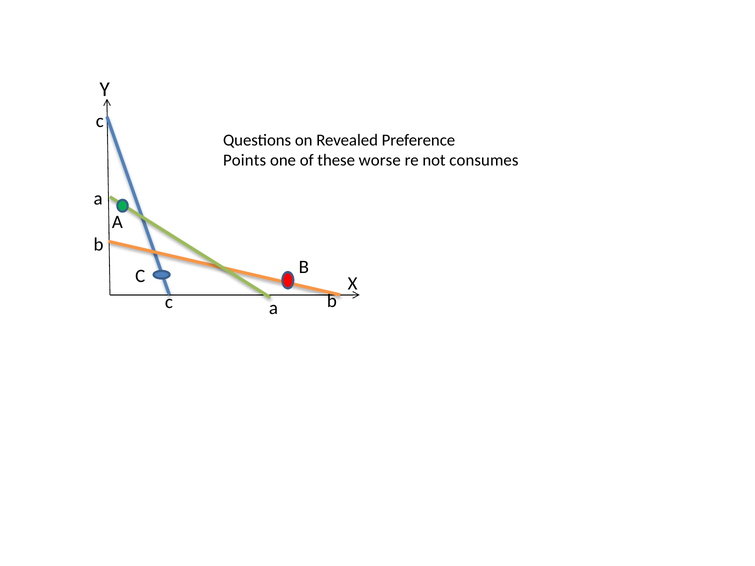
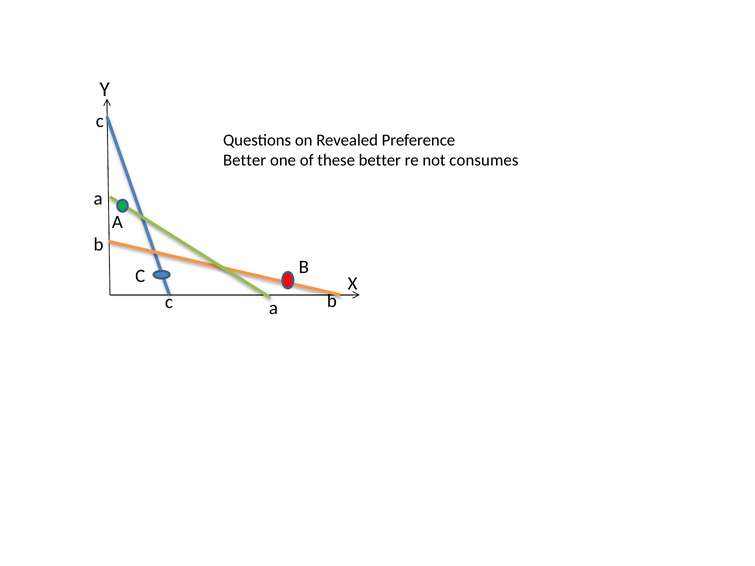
Points at (245, 161): Points -> Better
these worse: worse -> better
